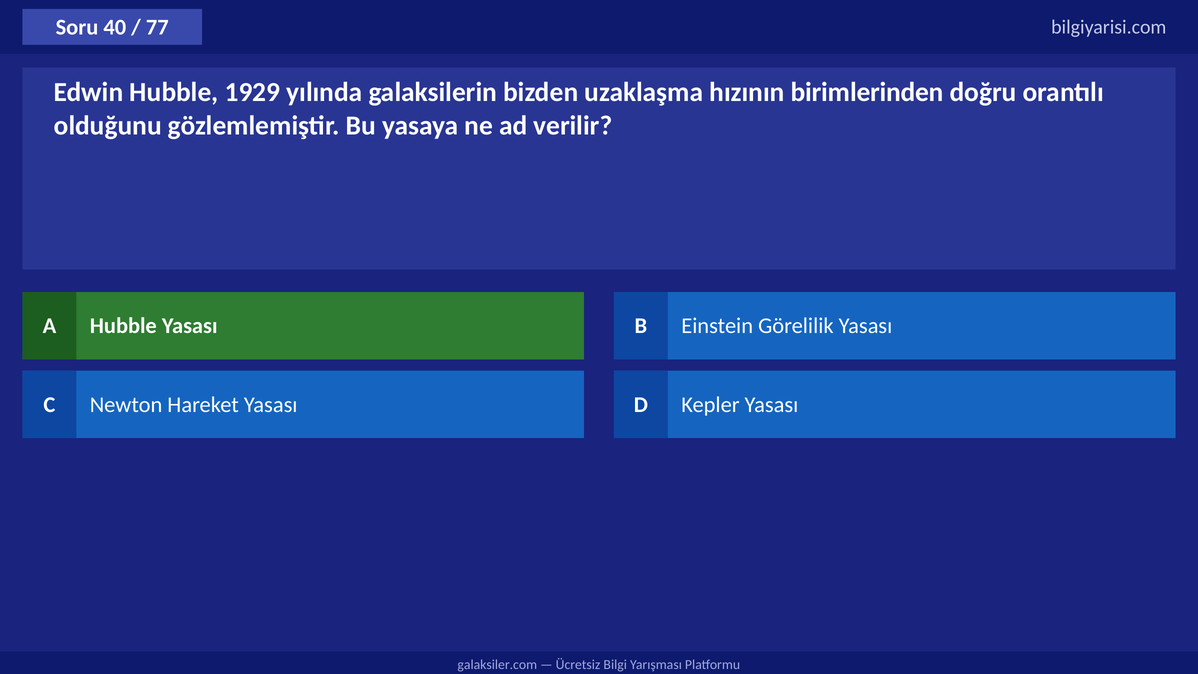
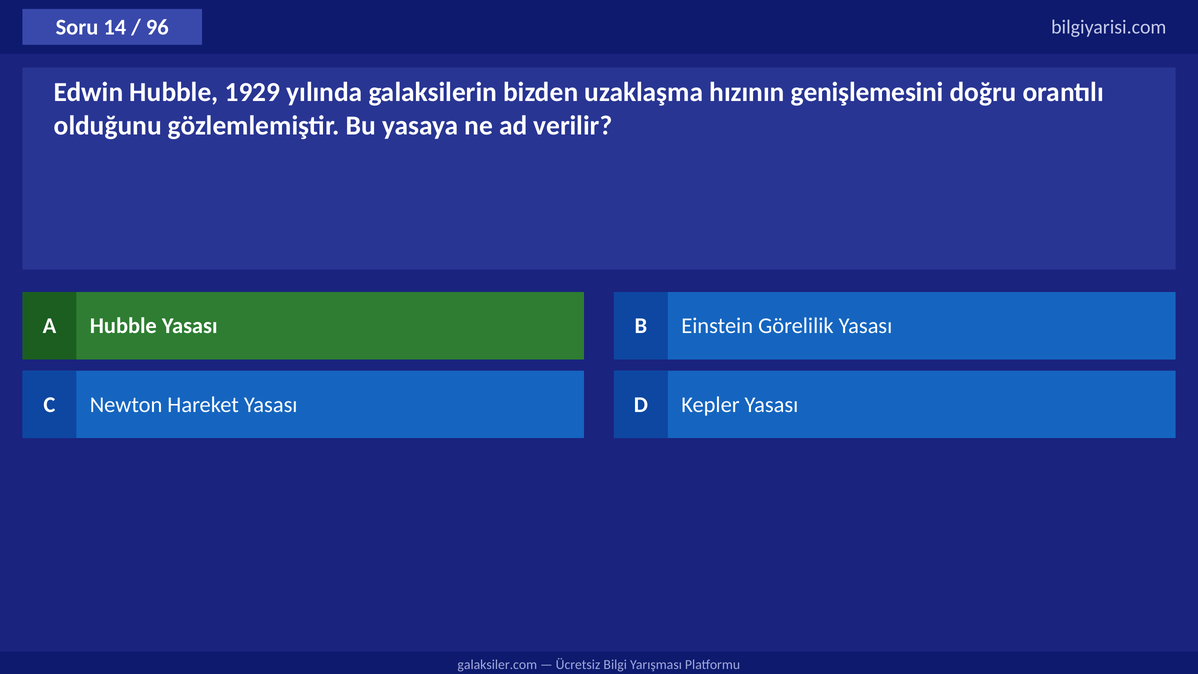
40: 40 -> 14
77: 77 -> 96
birimlerinden: birimlerinden -> genişlemesini
